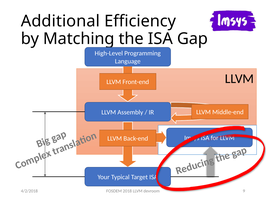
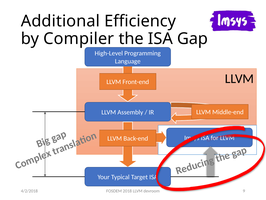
Matching: Matching -> Compiler
